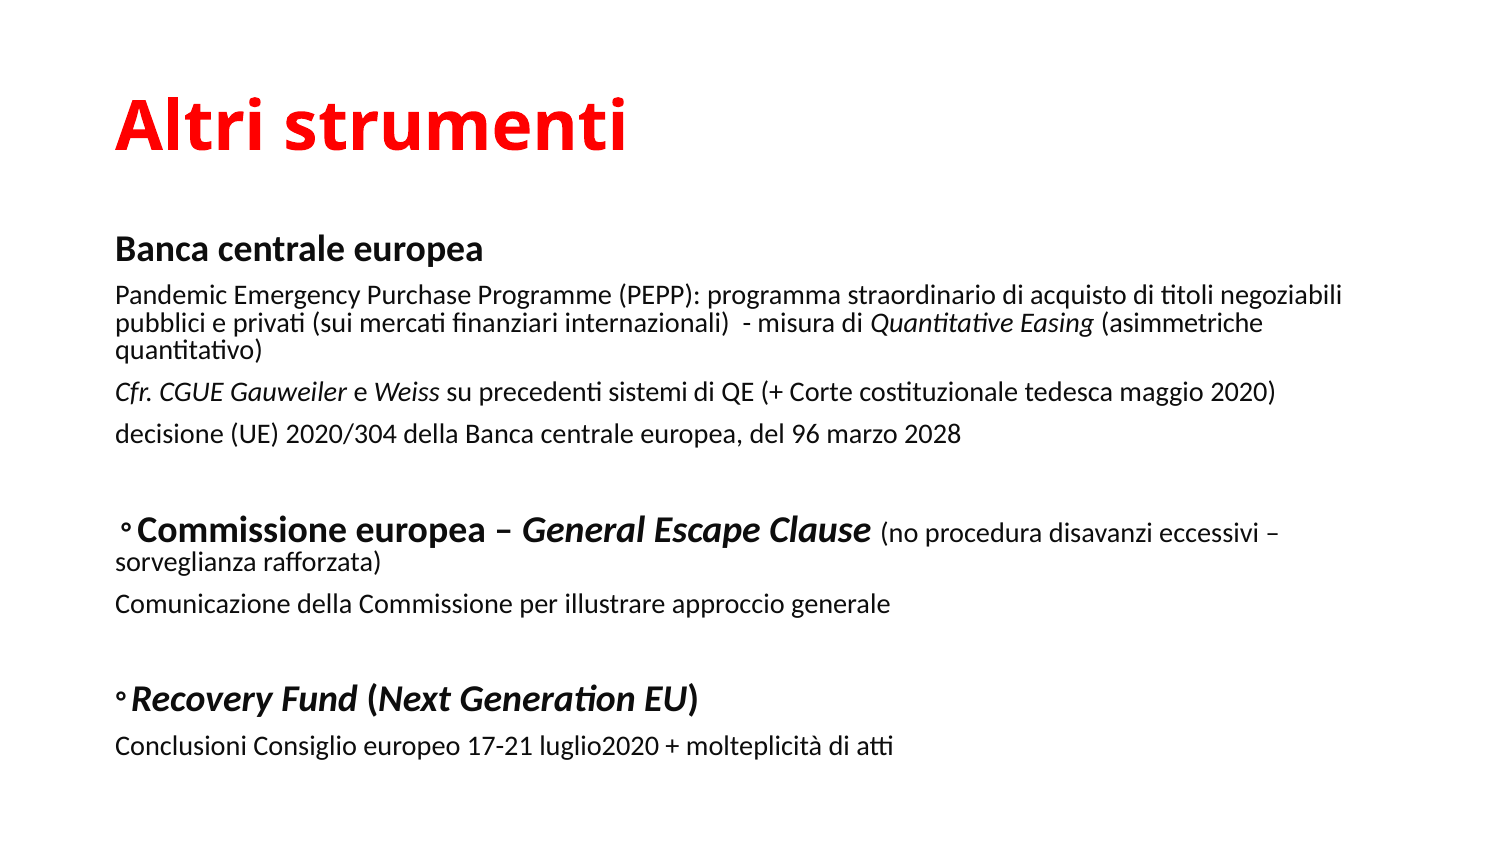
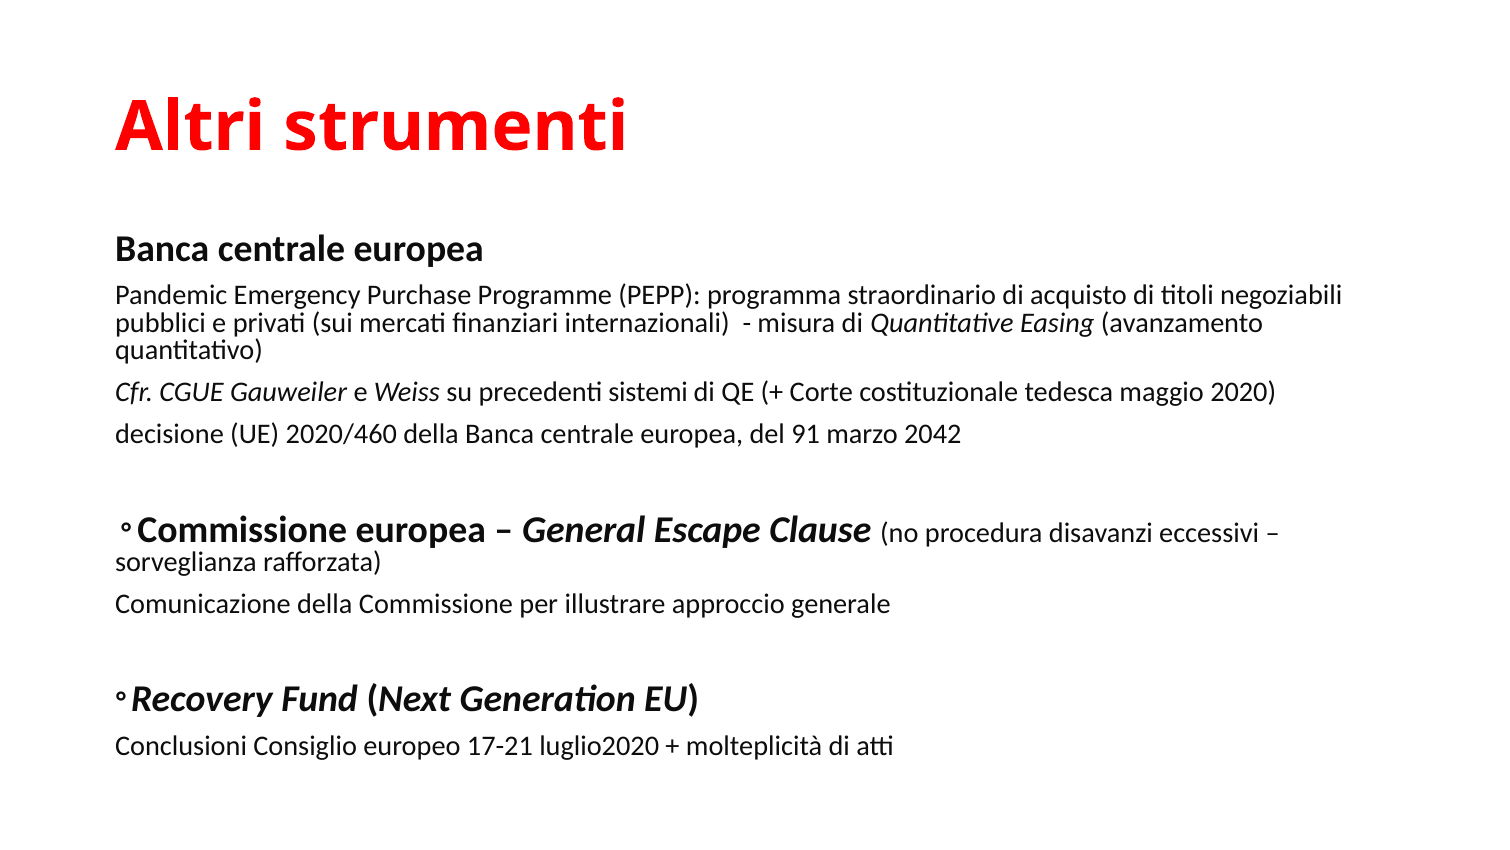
asimmetriche: asimmetriche -> avanzamento
2020/304: 2020/304 -> 2020/460
96: 96 -> 91
2028: 2028 -> 2042
